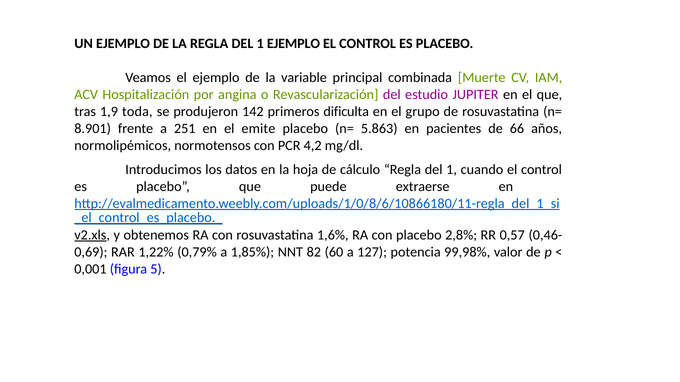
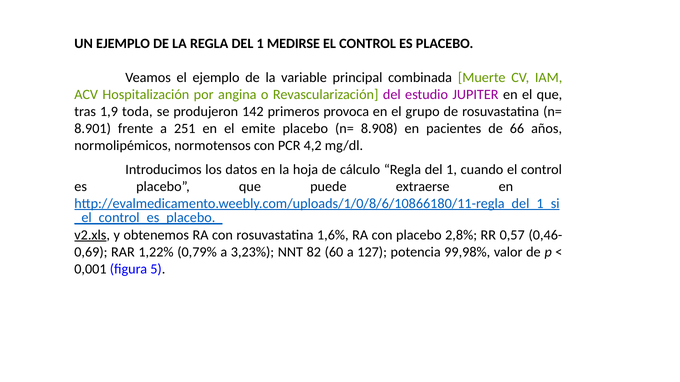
1 EJEMPLO: EJEMPLO -> MEDIRSE
dificulta: dificulta -> provoca
5.863: 5.863 -> 8.908
1,85%: 1,85% -> 3,23%
